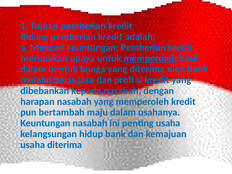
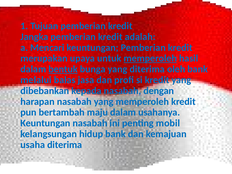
Bidang: Bidang -> Jangka
bentuk underline: none -> present
penting usaha: usaha -> mobil
